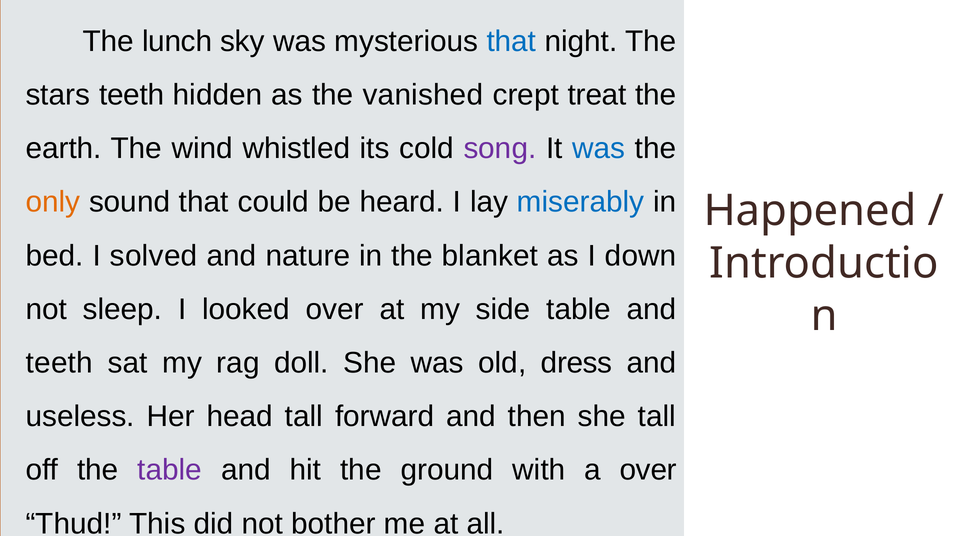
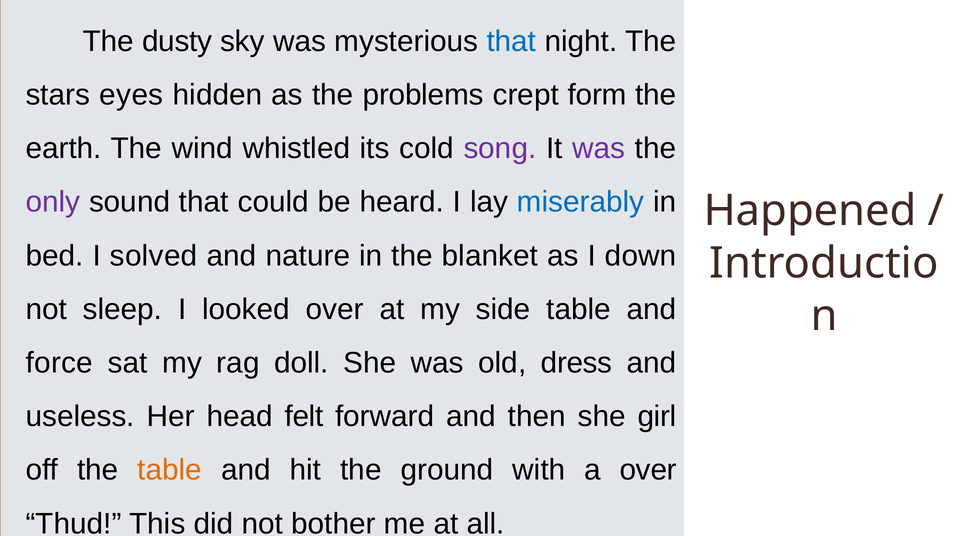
lunch: lunch -> dusty
stars teeth: teeth -> eyes
vanished: vanished -> problems
treat: treat -> form
was at (599, 149) colour: blue -> purple
only colour: orange -> purple
teeth at (59, 363): teeth -> force
head tall: tall -> felt
she tall: tall -> girl
table at (170, 470) colour: purple -> orange
